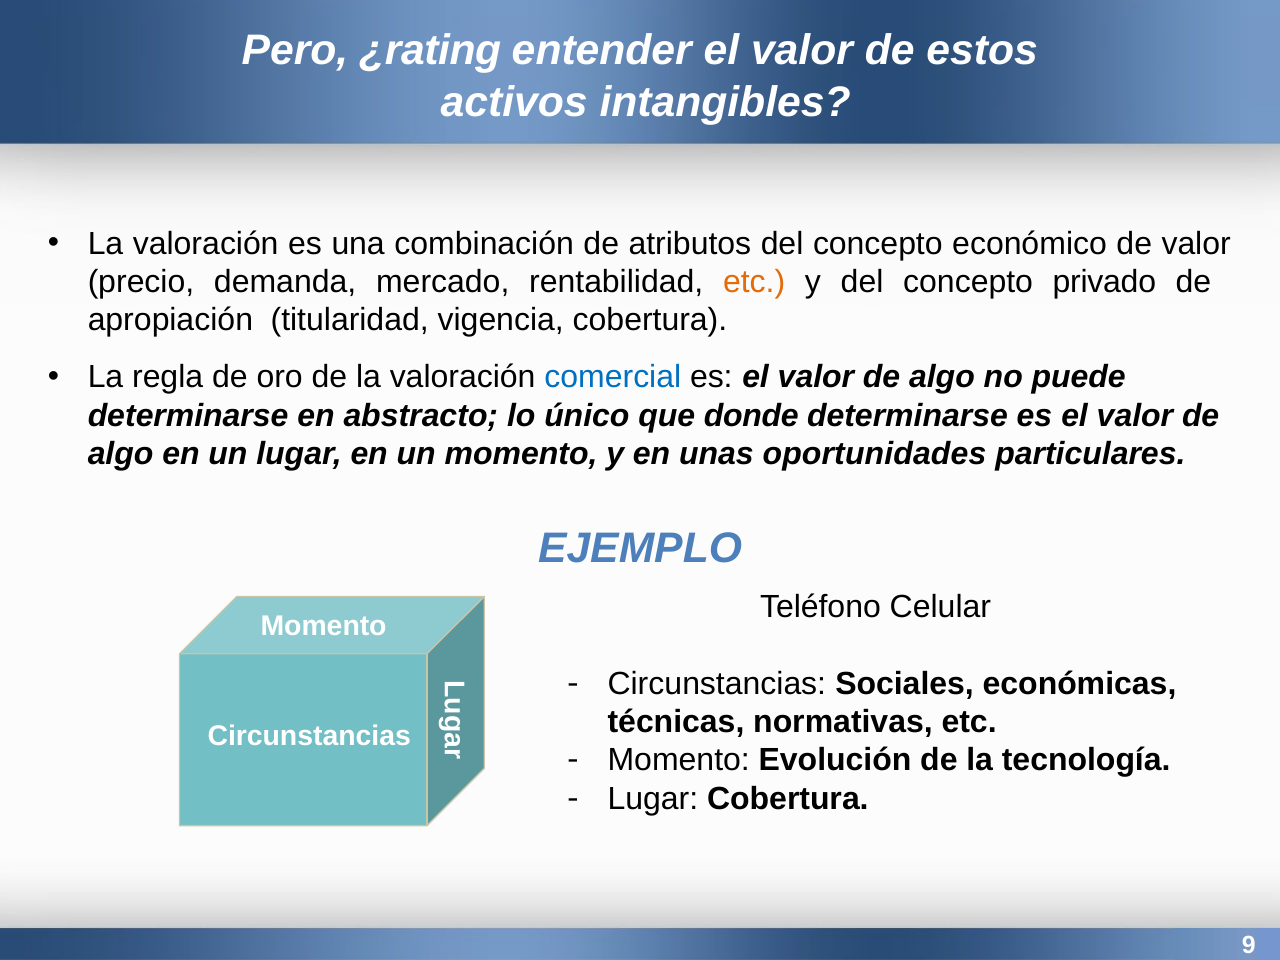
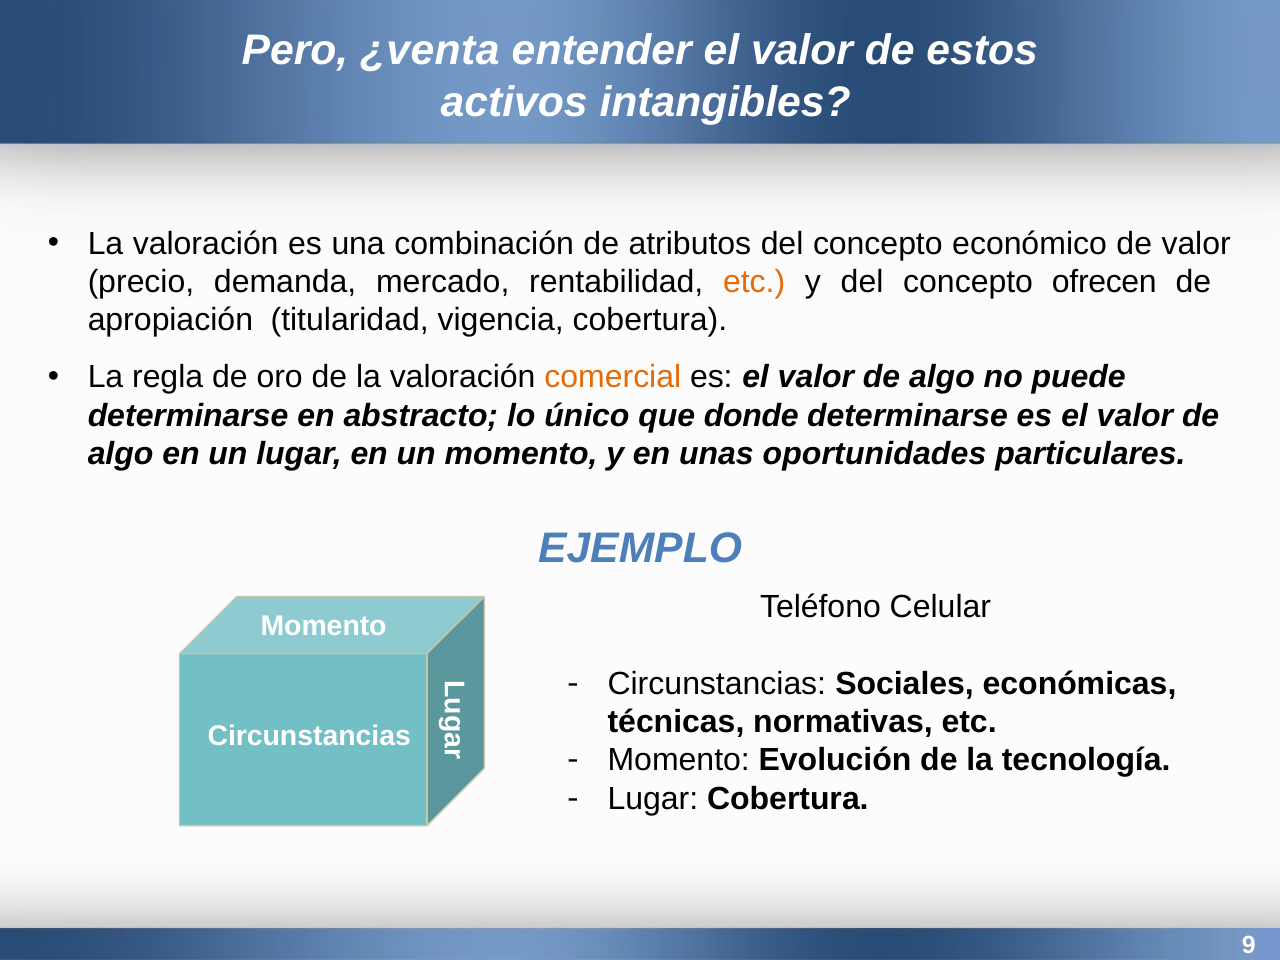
¿rating: ¿rating -> ¿venta
privado: privado -> ofrecen
comercial colour: blue -> orange
